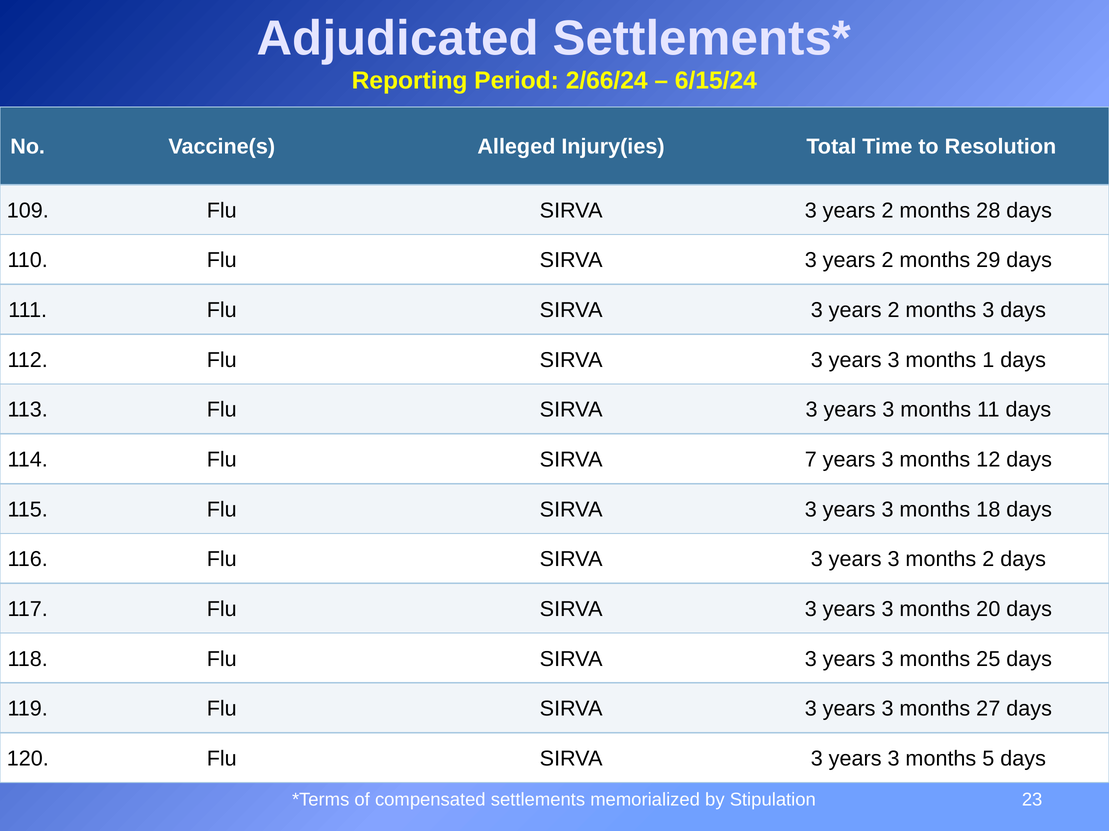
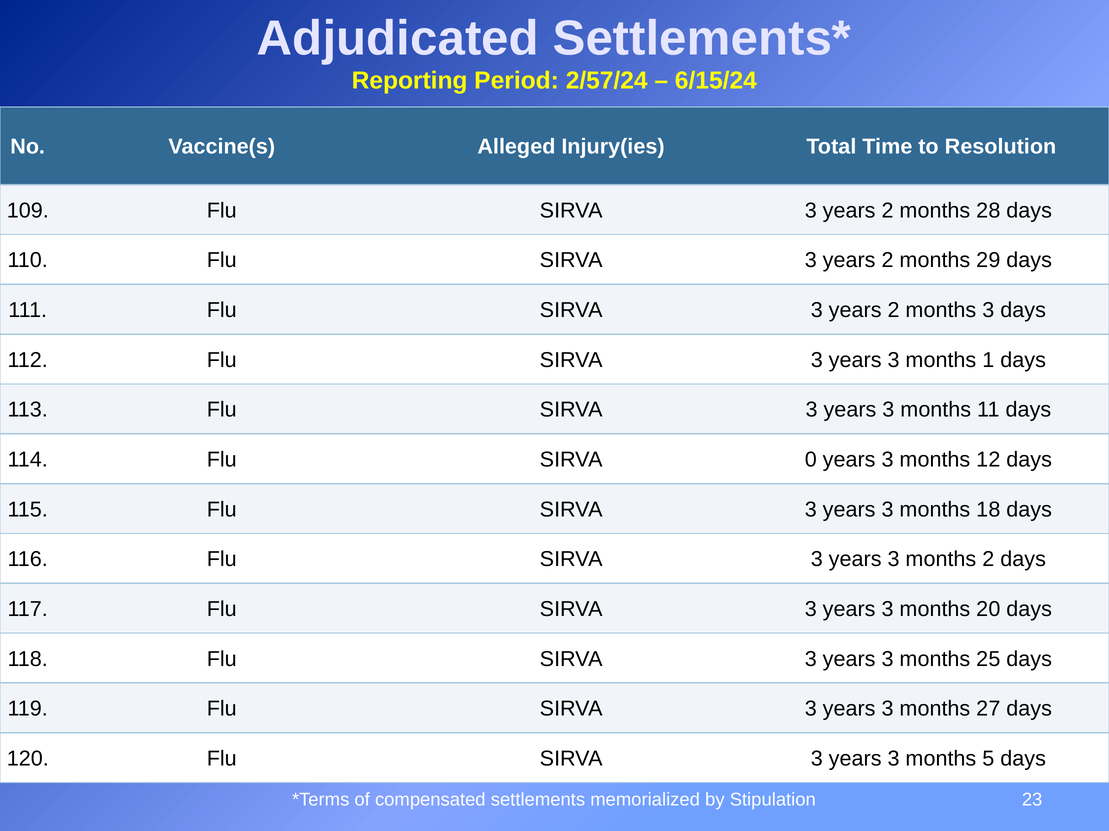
2/66/24: 2/66/24 -> 2/57/24
7: 7 -> 0
